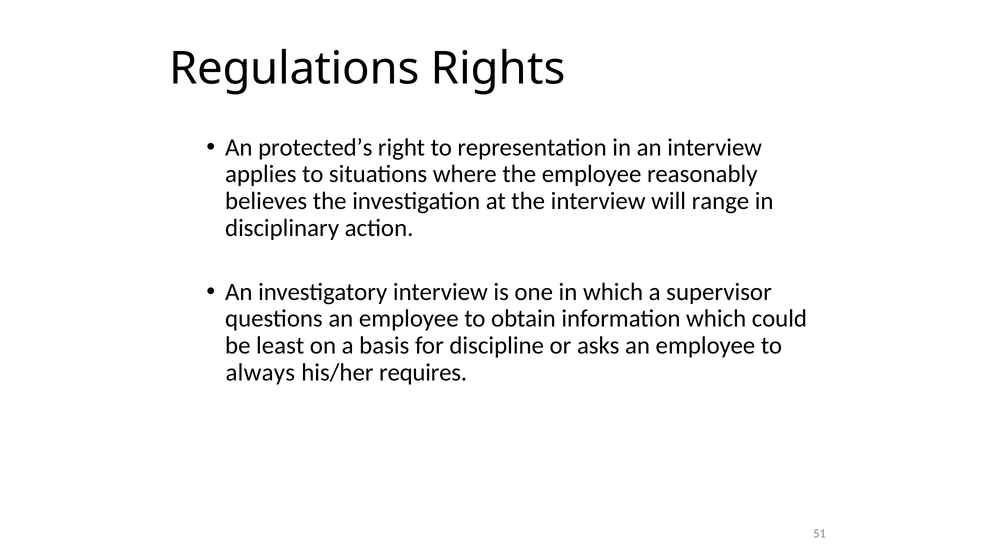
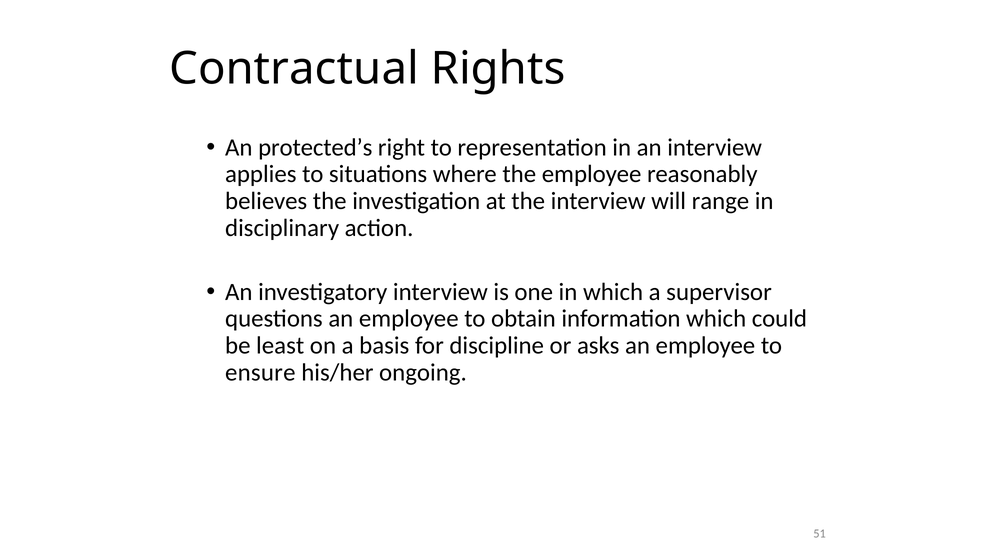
Regulations: Regulations -> Contractual
always: always -> ensure
requires: requires -> ongoing
